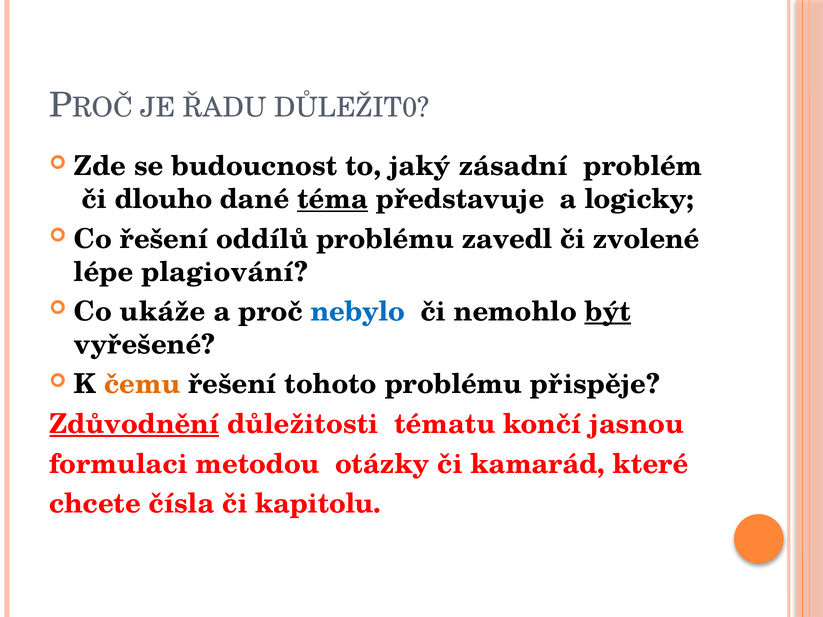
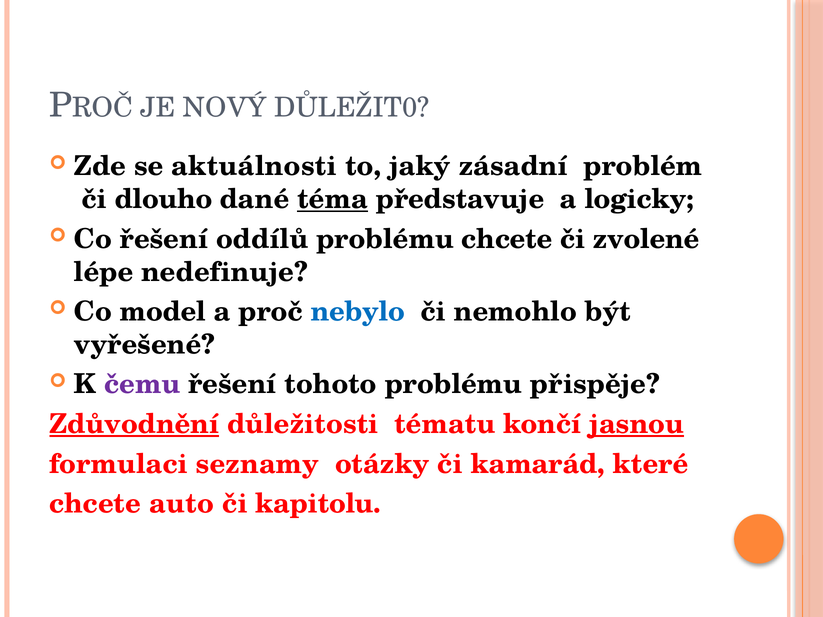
ŘADU: ŘADU -> NOVÝ
budoucnost: budoucnost -> aktuálnosti
problému zavedl: zavedl -> chcete
plagiování: plagiování -> nedefinuje
ukáže: ukáže -> model
být underline: present -> none
čemu colour: orange -> purple
jasnou underline: none -> present
metodou: metodou -> seznamy
čísla: čísla -> auto
